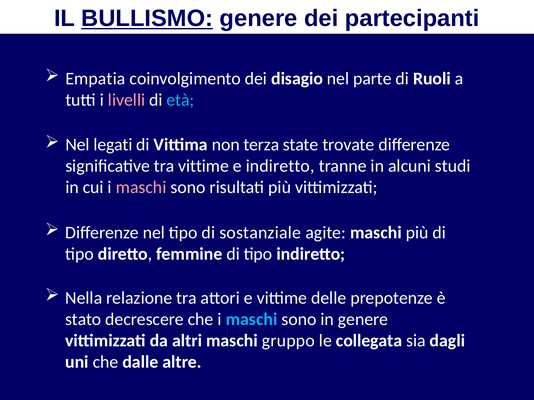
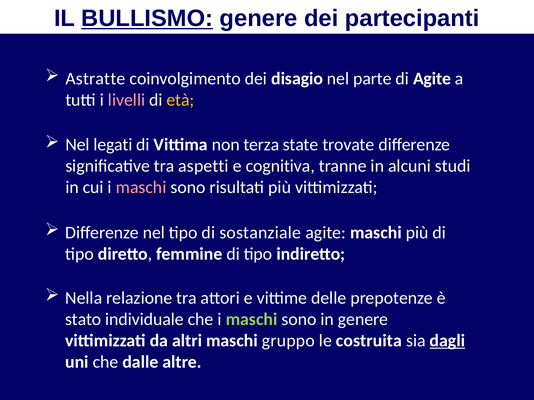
Empatia: Empatia -> Astratte
di Ruoli: Ruoli -> Agite
età colour: light blue -> yellow
tra vittime: vittime -> aspetti
e indiretto: indiretto -> cognitiva
decrescere: decrescere -> individuale
maschi at (252, 320) colour: light blue -> light green
collegata: collegata -> costruita
dagli underline: none -> present
